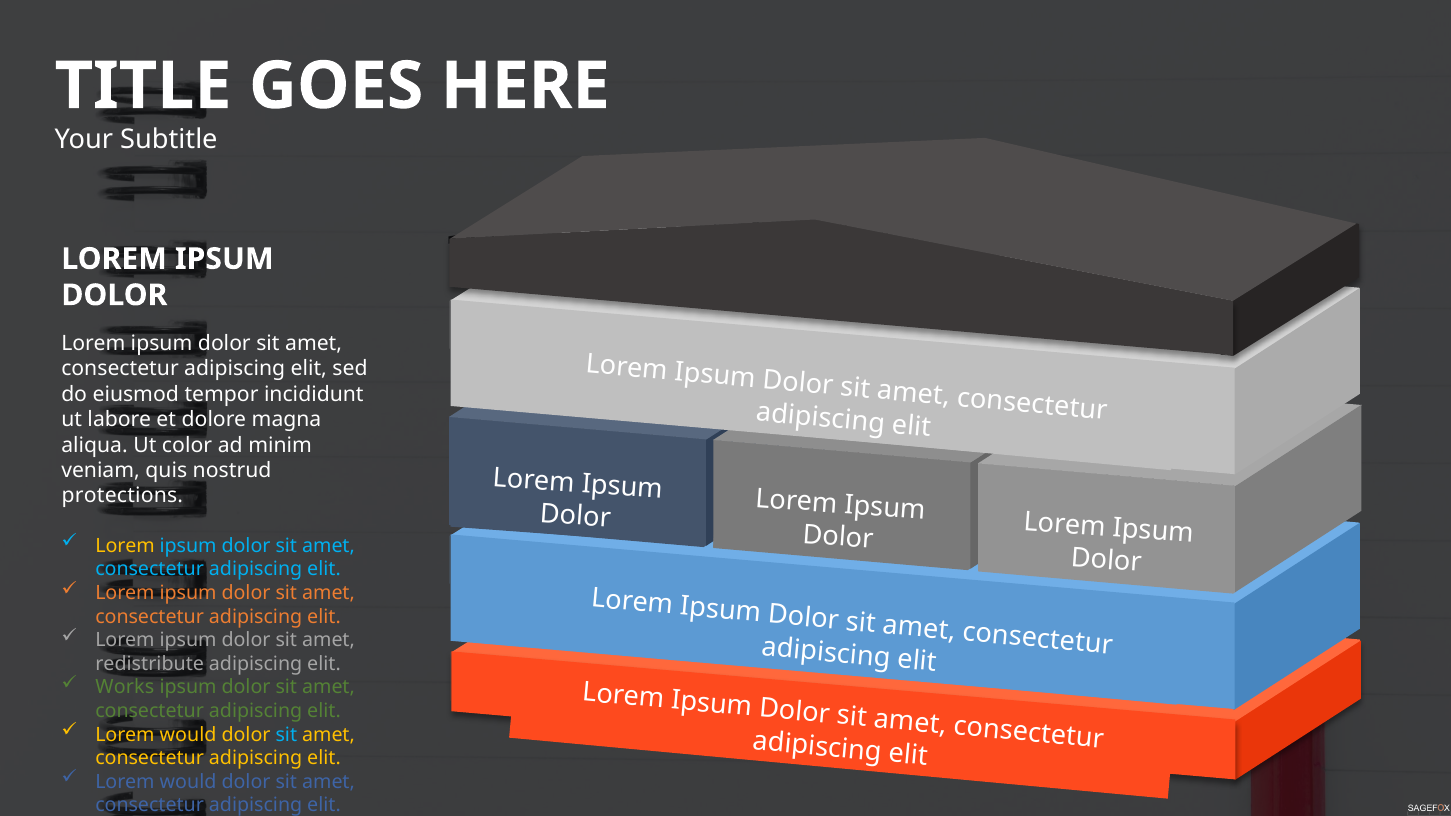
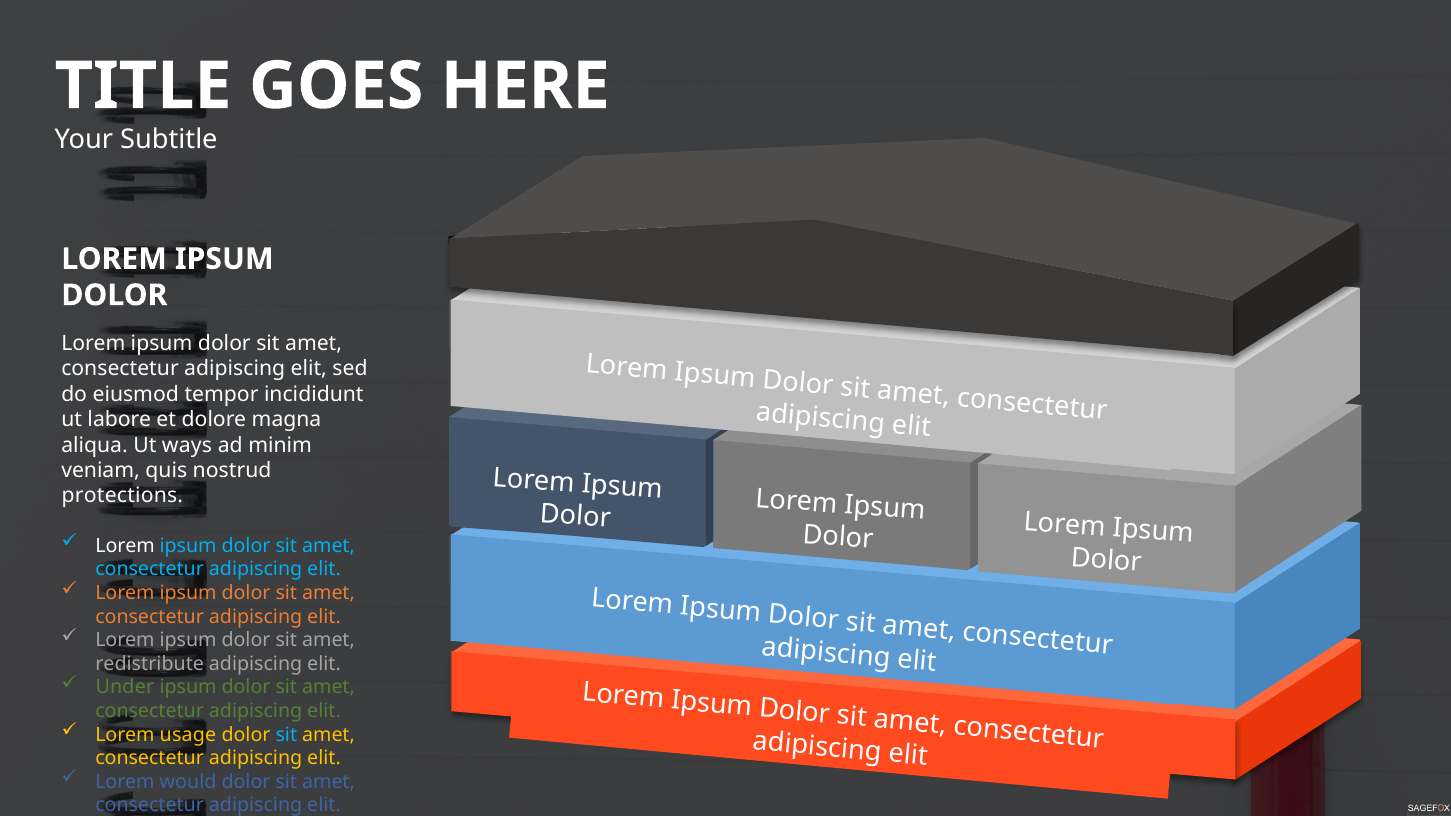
color: color -> ways
Lorem at (125, 546) colour: yellow -> white
Works: Works -> Under
would at (188, 735): would -> usage
